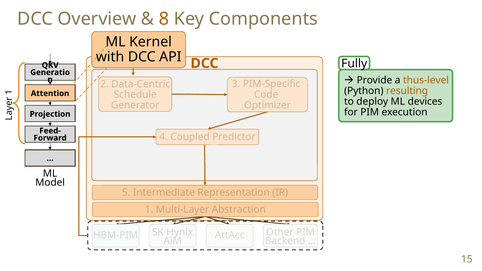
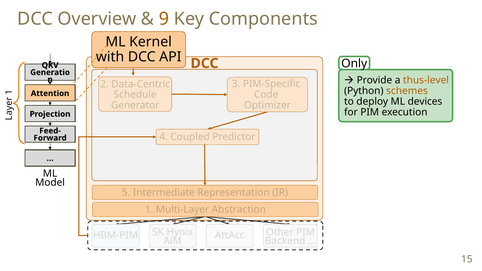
8: 8 -> 9
Fully: Fully -> Only
resulting: resulting -> schemes
